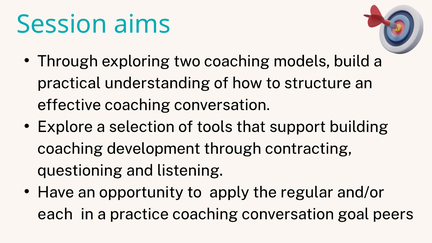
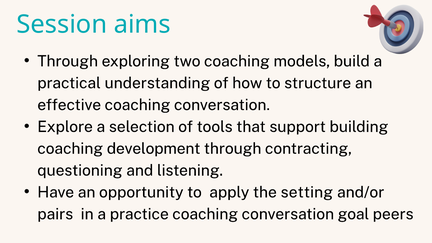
regular: regular -> setting
each: each -> pairs
